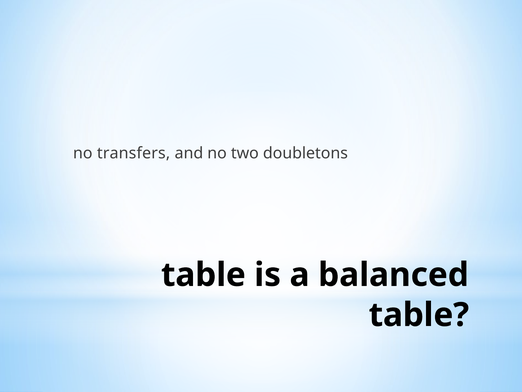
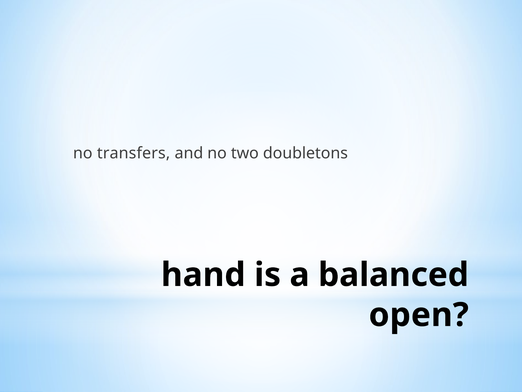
table at (203, 275): table -> hand
table at (419, 315): table -> open
